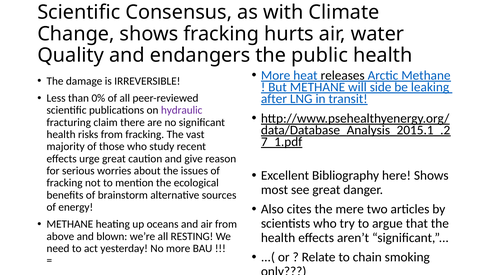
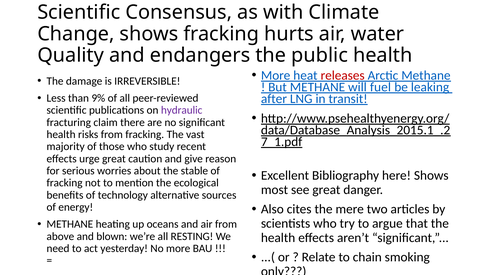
releases colour: black -> red
side: side -> fuel
0%: 0% -> 9%
issues: issues -> stable
brainstorm: brainstorm -> technology
